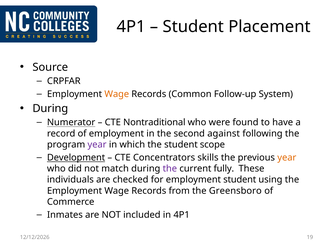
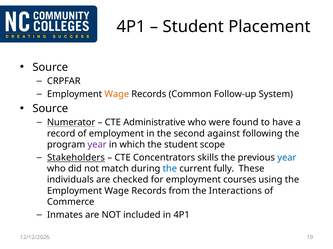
During at (50, 109): During -> Source
Nontraditional: Nontraditional -> Administrative
Development: Development -> Stakeholders
year at (287, 158) colour: orange -> blue
the at (170, 169) colour: purple -> blue
employment student: student -> courses
Greensboro: Greensboro -> Interactions
